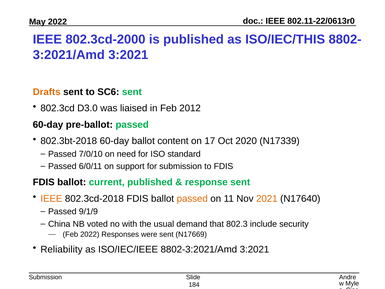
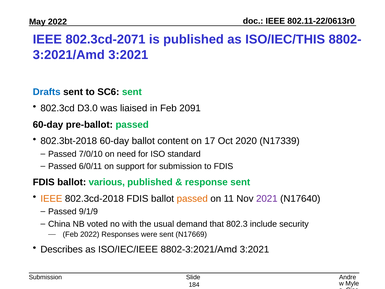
802.3cd-2000: 802.3cd-2000 -> 802.3cd-2071
Drafts colour: orange -> blue
2012: 2012 -> 2091
current: current -> various
2021 colour: orange -> purple
Reliability: Reliability -> Describes
